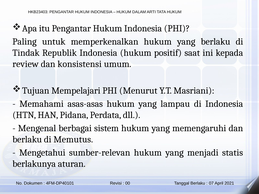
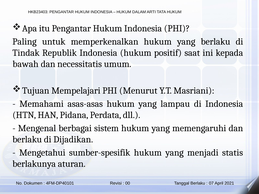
review: review -> bawah
konsistensi: konsistensi -> necessitatis
Memutus: Memutus -> Dijadikan
sumber-relevan: sumber-relevan -> sumber-spesifik
